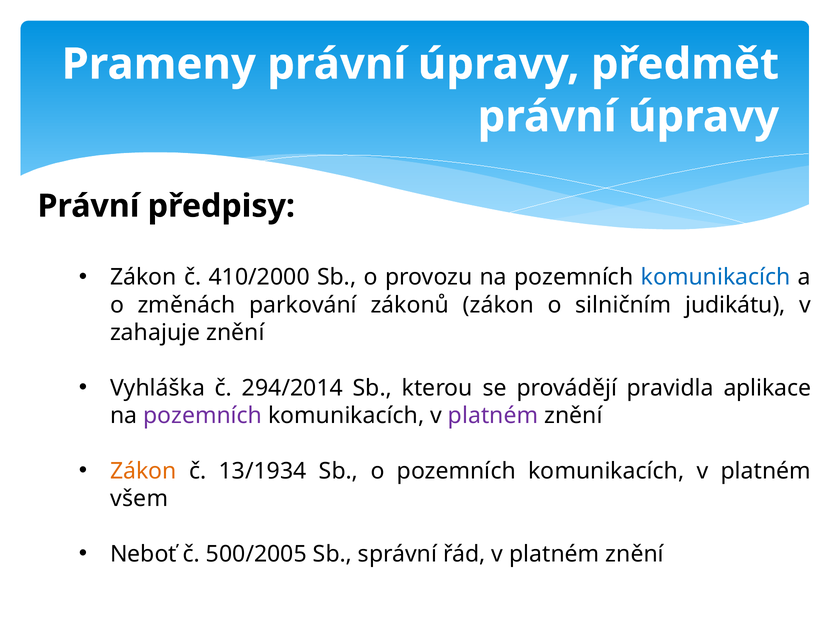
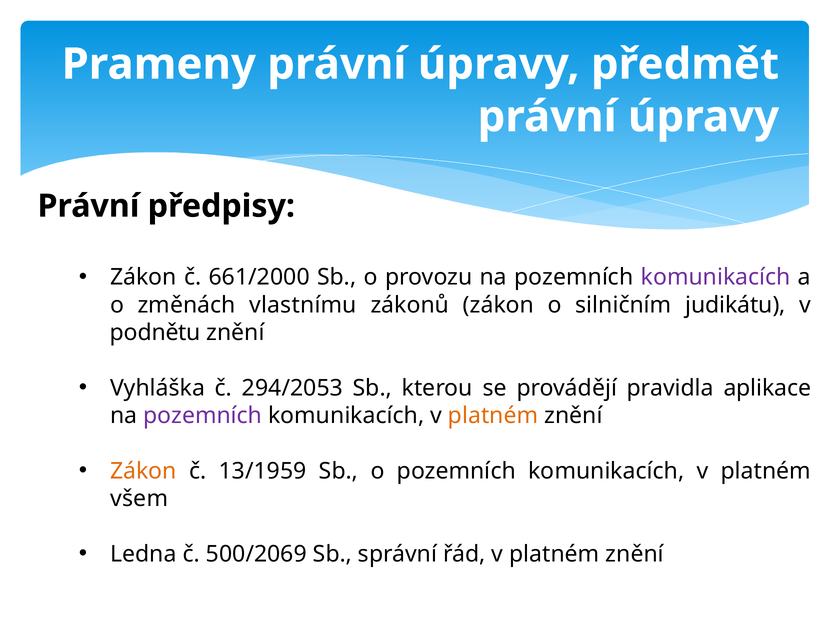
410/2000: 410/2000 -> 661/2000
komunikacích at (716, 277) colour: blue -> purple
parkování: parkování -> vlastnímu
zahajuje: zahajuje -> podnětu
294/2014: 294/2014 -> 294/2053
platném at (493, 415) colour: purple -> orange
13/1934: 13/1934 -> 13/1959
Neboť: Neboť -> Ledna
500/2005: 500/2005 -> 500/2069
